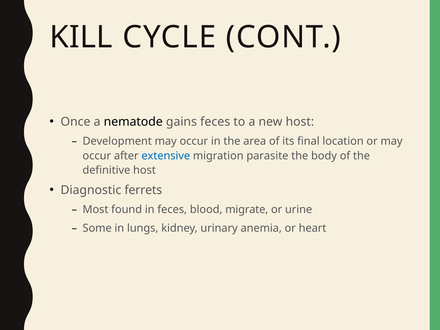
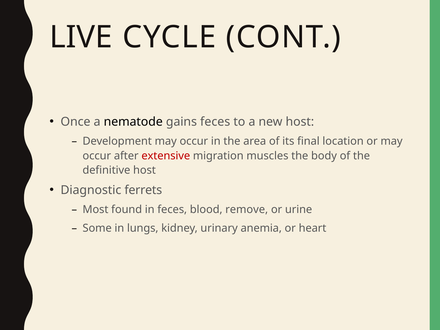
KILL: KILL -> LIVE
extensive colour: blue -> red
parasite: parasite -> muscles
migrate: migrate -> remove
